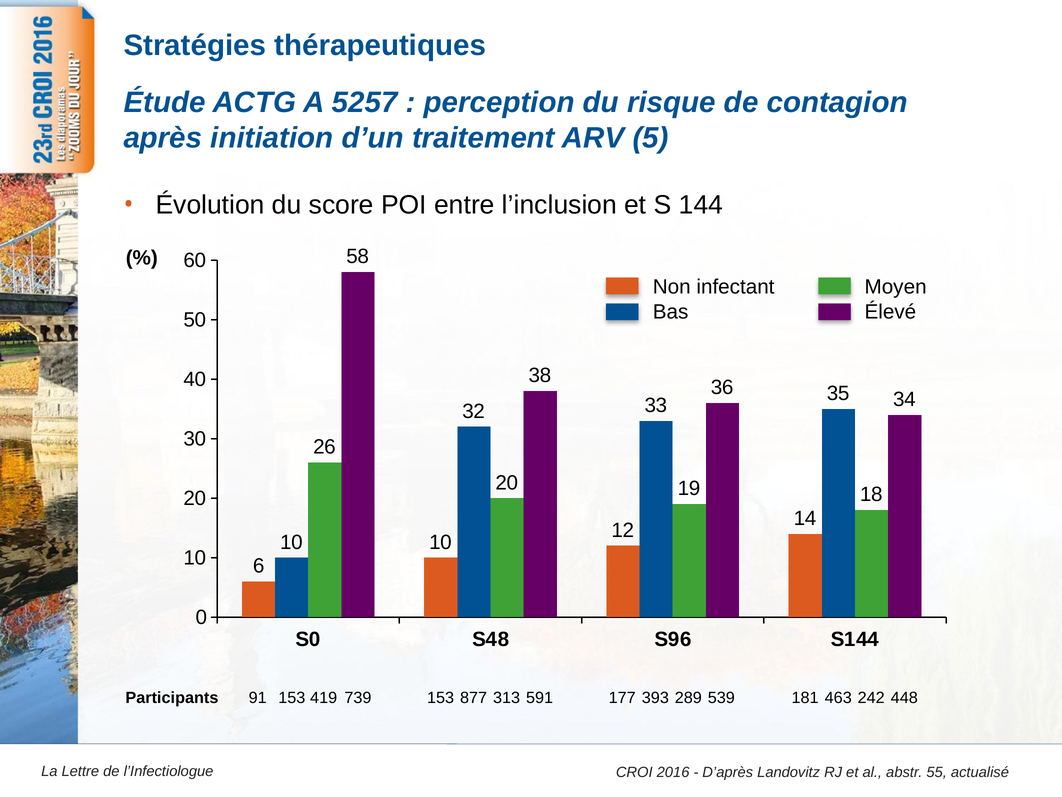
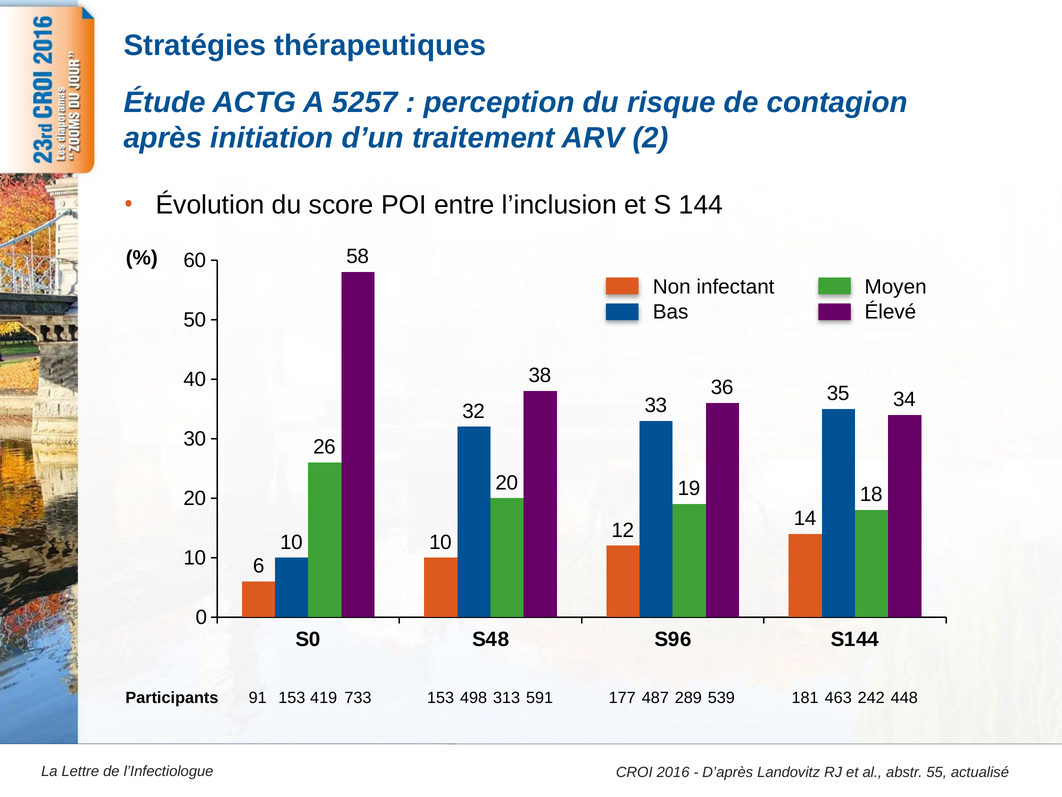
5: 5 -> 2
739: 739 -> 733
877: 877 -> 498
393: 393 -> 487
